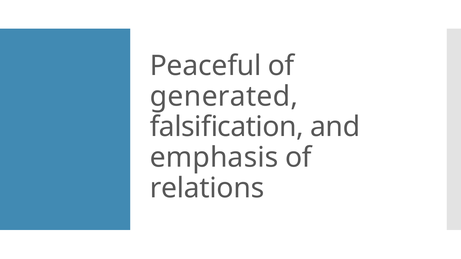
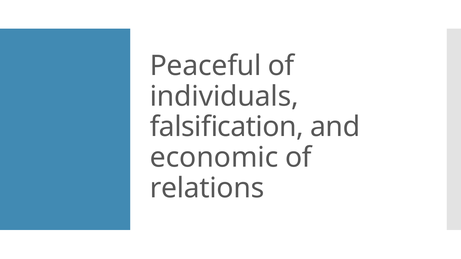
generated: generated -> individuals
emphasis: emphasis -> economic
